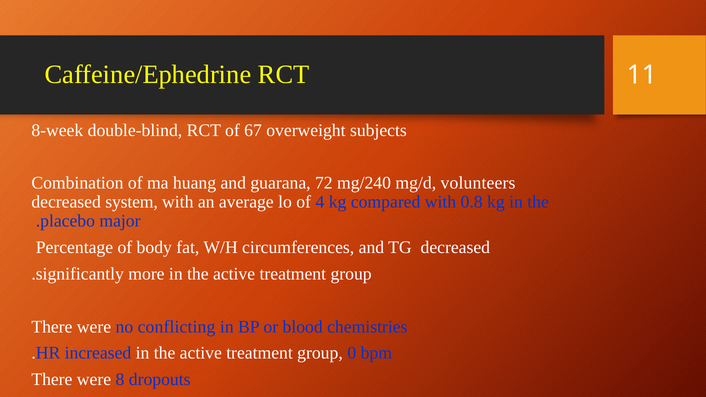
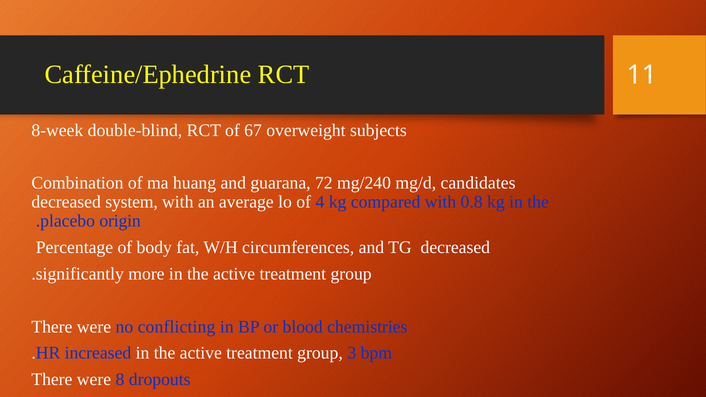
volunteers: volunteers -> candidates
major: major -> origin
0: 0 -> 3
